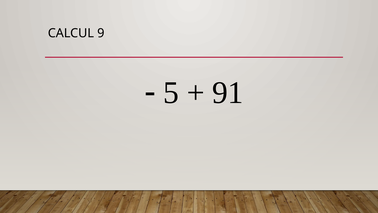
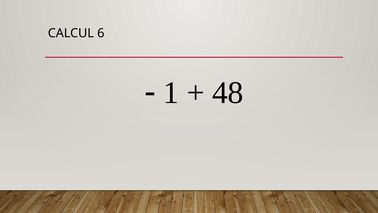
9: 9 -> 6
5: 5 -> 1
91: 91 -> 48
